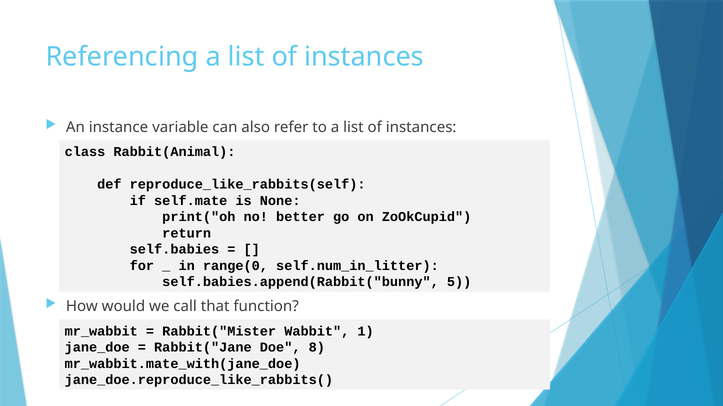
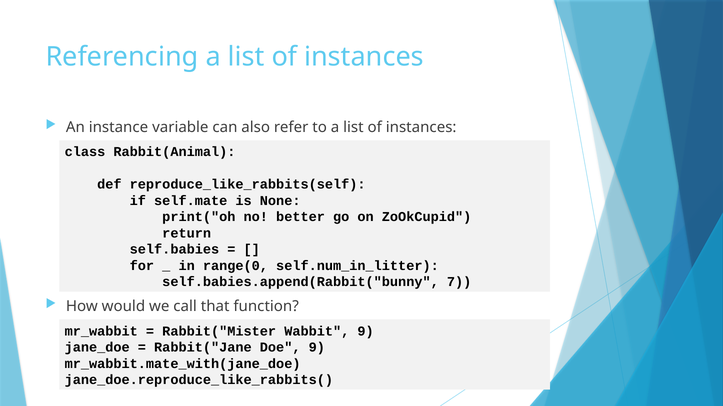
5: 5 -> 7
Wabbit 1: 1 -> 9
Doe 8: 8 -> 9
